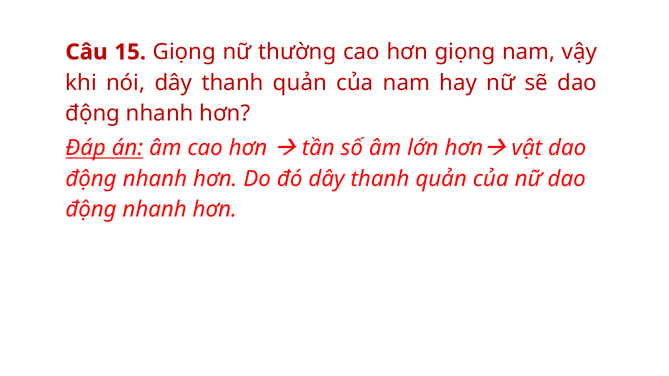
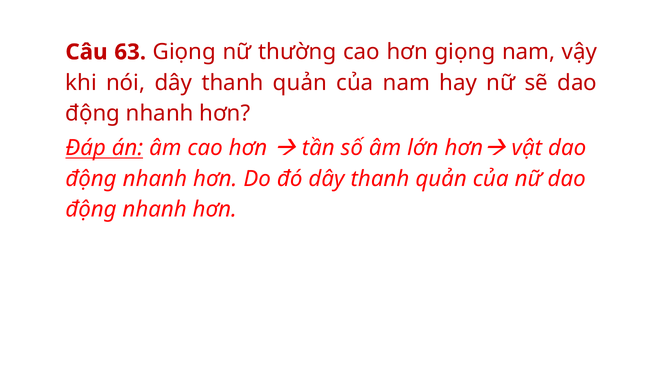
15: 15 -> 63
